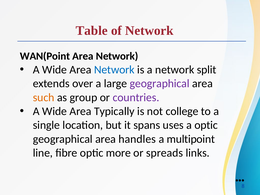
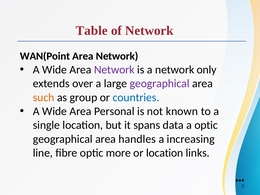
Network at (114, 70) colour: blue -> purple
split: split -> only
countries colour: purple -> blue
Typically: Typically -> Personal
college: college -> known
uses: uses -> data
multipoint: multipoint -> increasing
or spreads: spreads -> location
